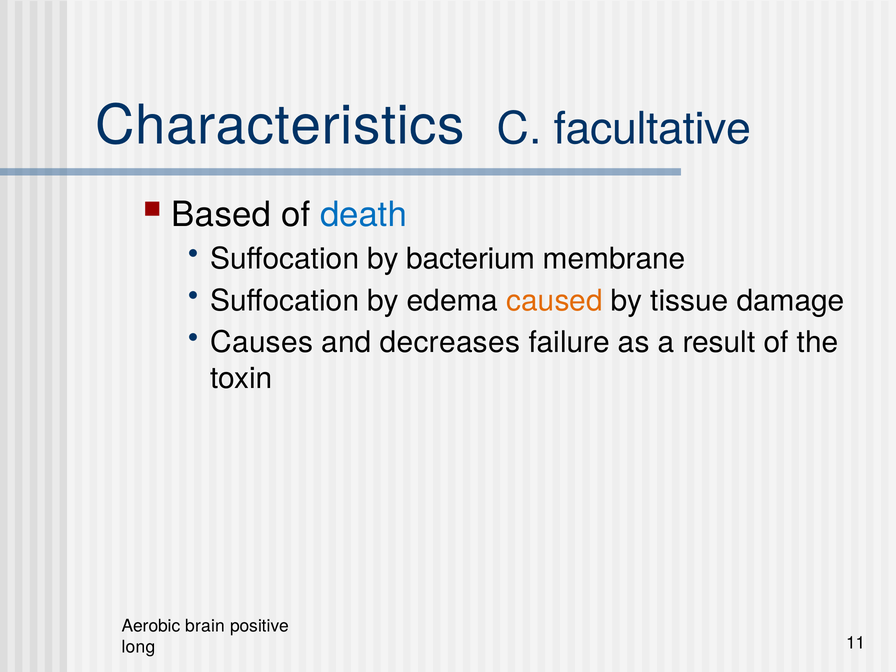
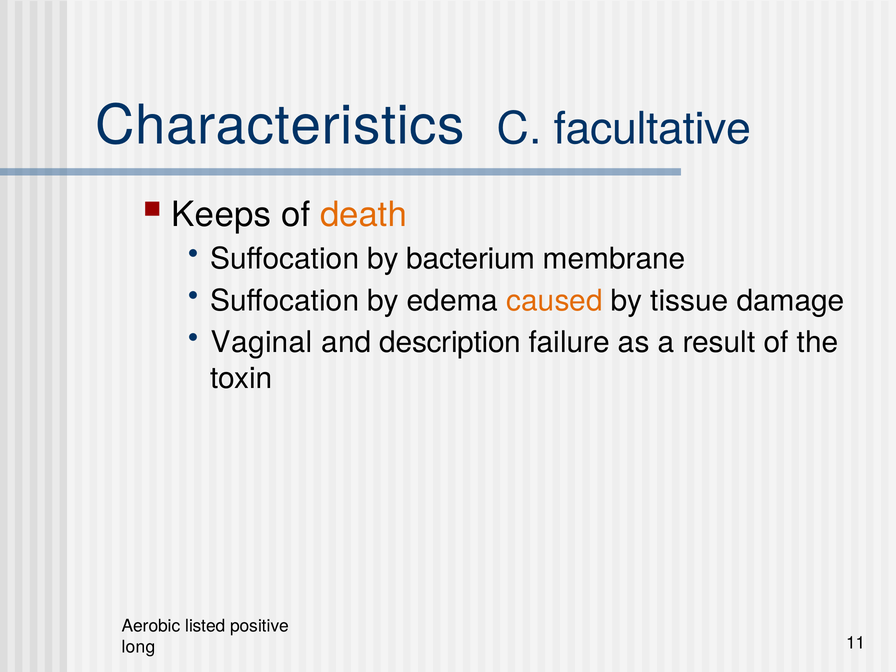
Based: Based -> Keeps
death colour: blue -> orange
Causes: Causes -> Vaginal
decreases: decreases -> description
brain: brain -> listed
